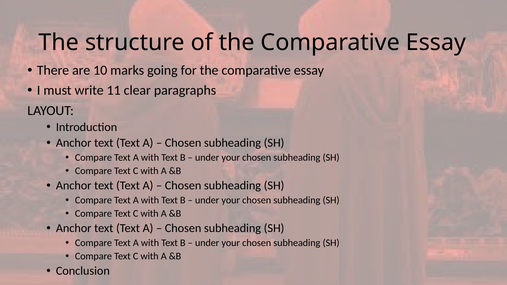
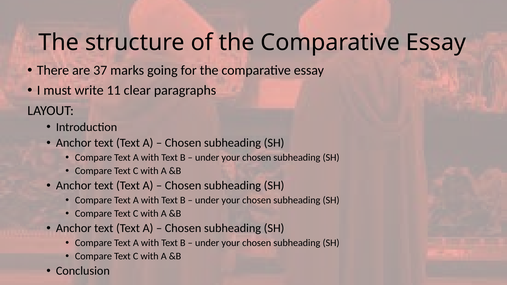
10: 10 -> 37
